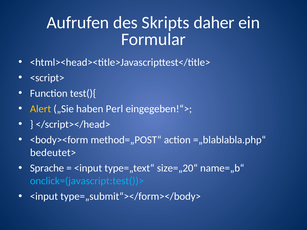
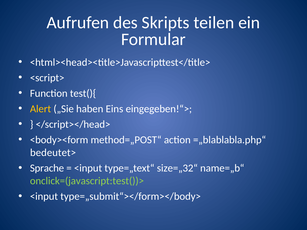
daher: daher -> teilen
Perl: Perl -> Eins
size=„20“: size=„20“ -> size=„32“
onclick=(javascript:test())> colour: light blue -> light green
